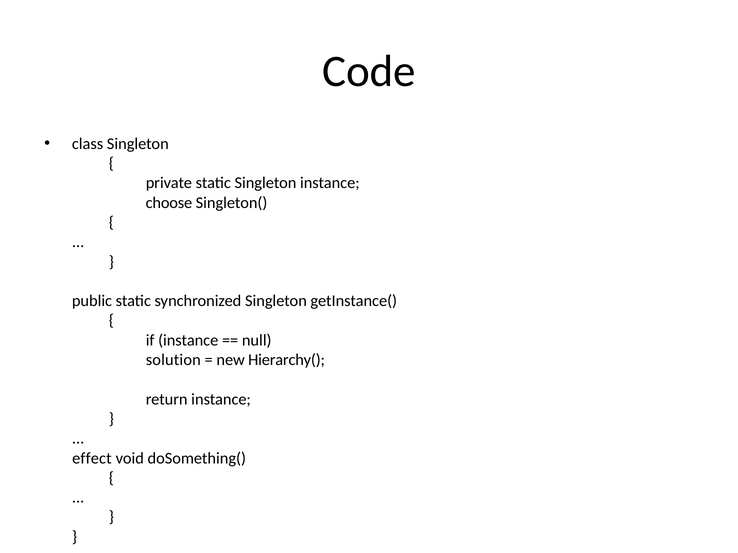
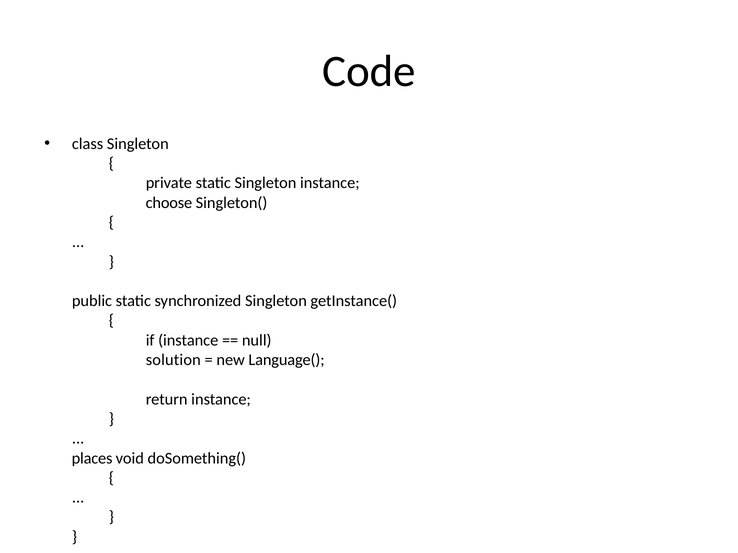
Hierarchy(: Hierarchy( -> Language(
effect: effect -> places
